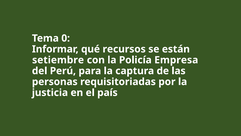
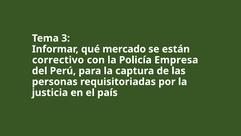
0: 0 -> 3
recursos: recursos -> mercado
setiembre: setiembre -> correctivo
